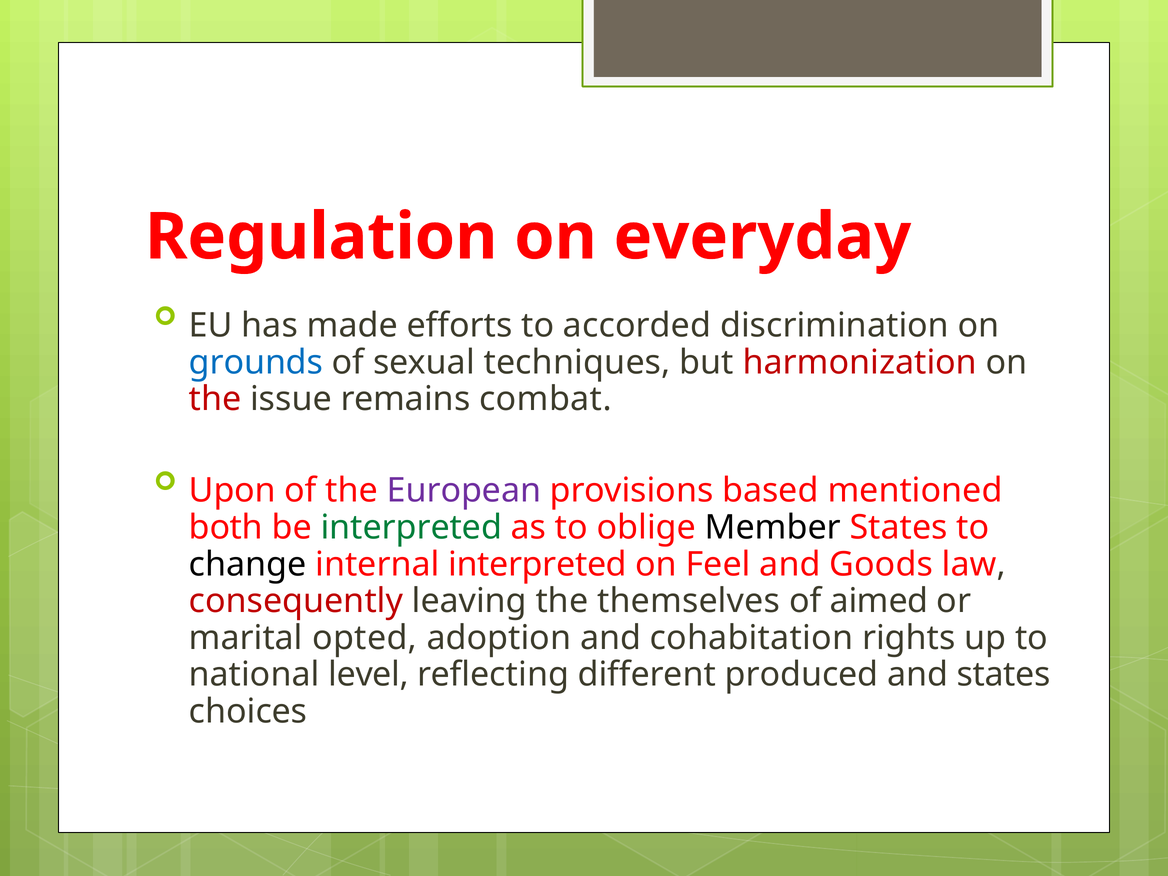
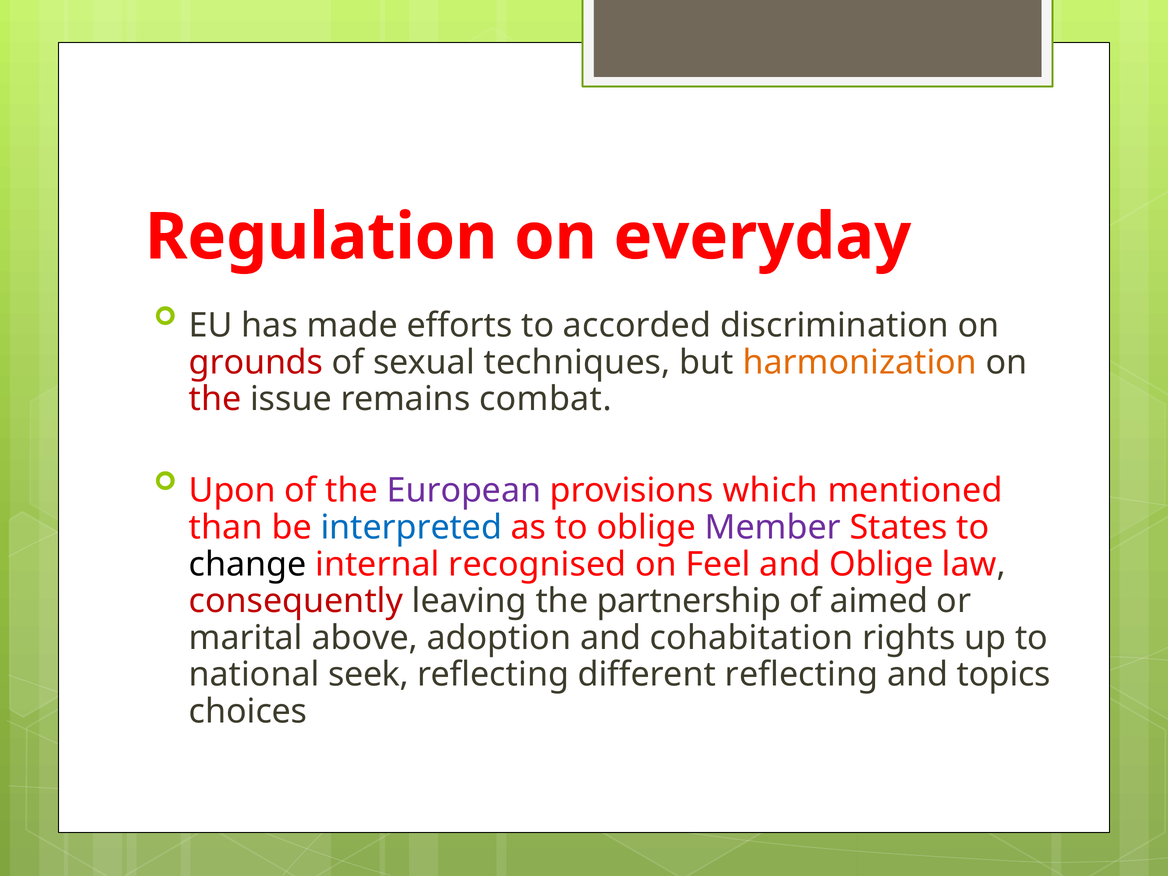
grounds colour: blue -> red
harmonization colour: red -> orange
based: based -> which
both: both -> than
interpreted at (411, 528) colour: green -> blue
Member colour: black -> purple
internal interpreted: interpreted -> recognised
and Goods: Goods -> Oblige
themselves: themselves -> partnership
opted: opted -> above
level: level -> seek
different produced: produced -> reflecting
and states: states -> topics
